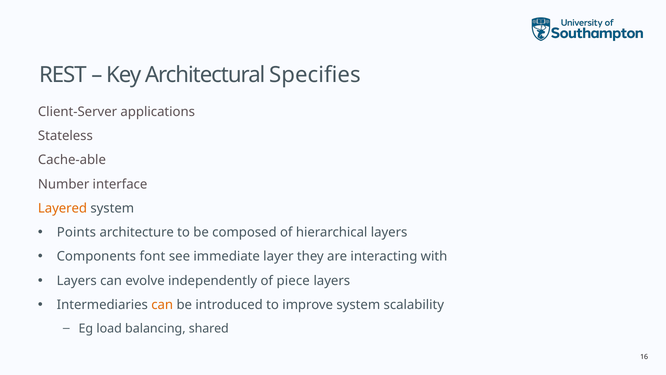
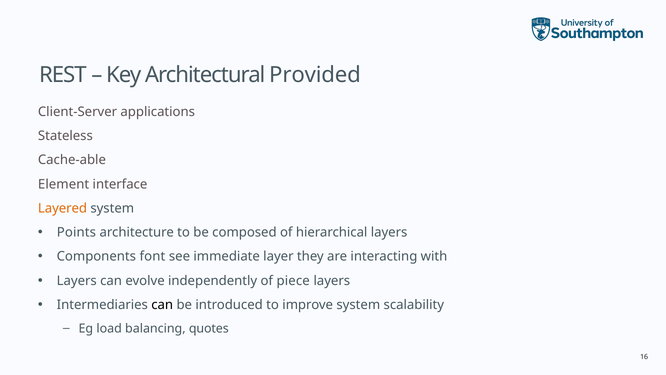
Specifies: Specifies -> Provided
Number: Number -> Element
can at (162, 305) colour: orange -> black
shared: shared -> quotes
